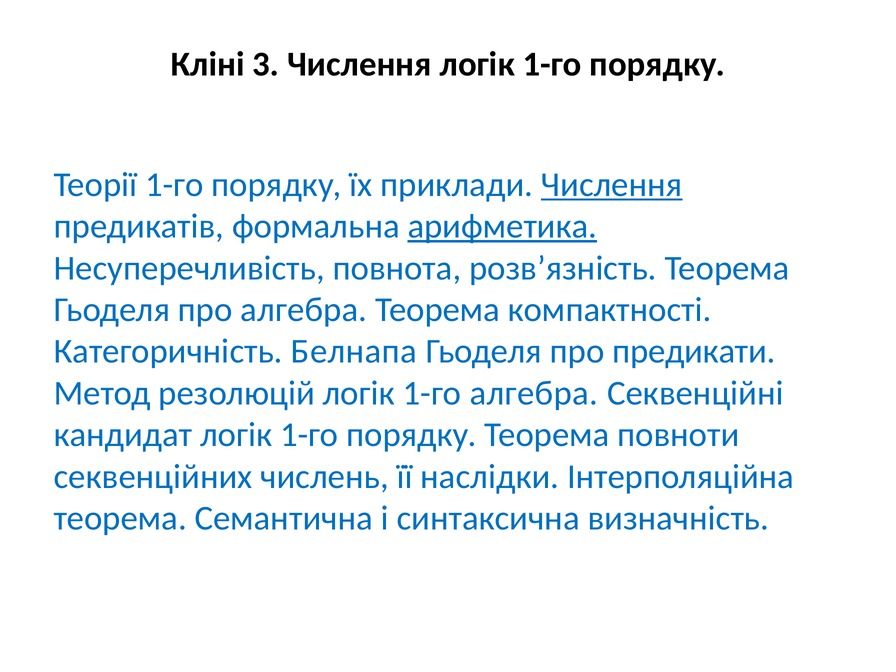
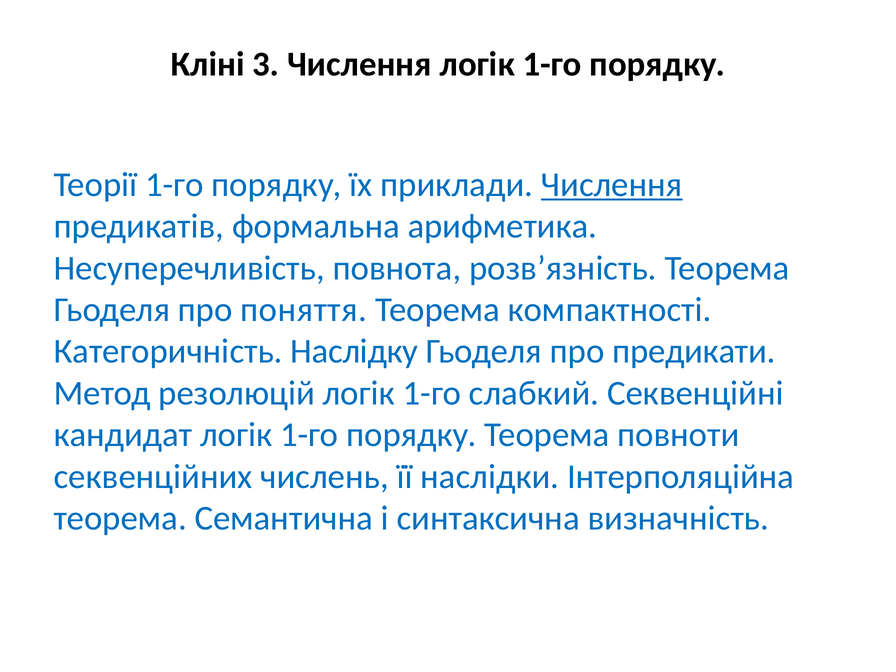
арифметика underline: present -> none
про алгебра: алгебра -> поняття
Белнапа: Белнапа -> Наслідку
1-го алгебра: алгебра -> слабкий
